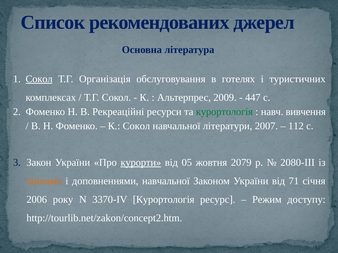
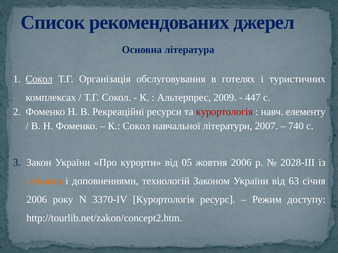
курортологія at (224, 112) colour: green -> red
вивчення: вивчення -> елементу
112: 112 -> 740
курорти underline: present -> none
жовтня 2079: 2079 -> 2006
2080-ІІІ: 2080-ІІІ -> 2028-ІІІ
доповненнями навчальної: навчальної -> технологій
71: 71 -> 63
